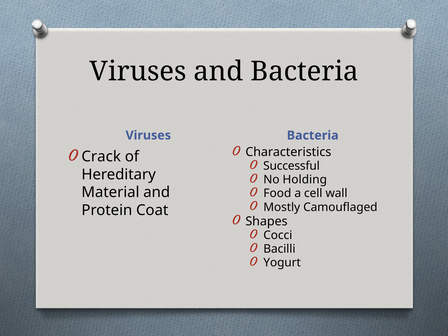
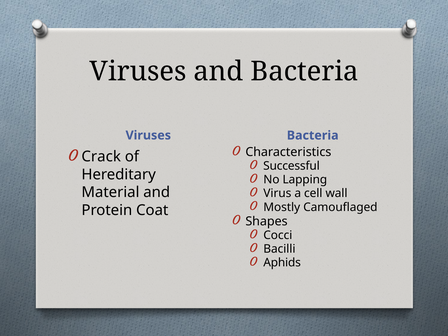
Holding: Holding -> Lapping
Food: Food -> Virus
Yogurt: Yogurt -> Aphids
